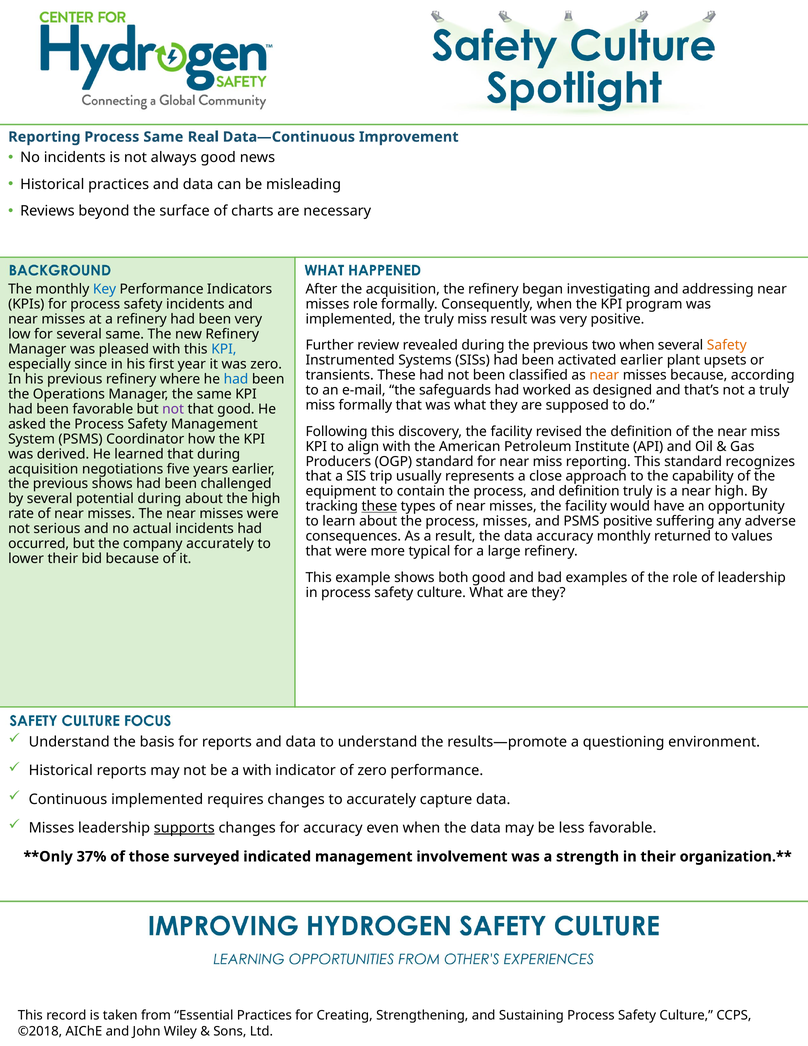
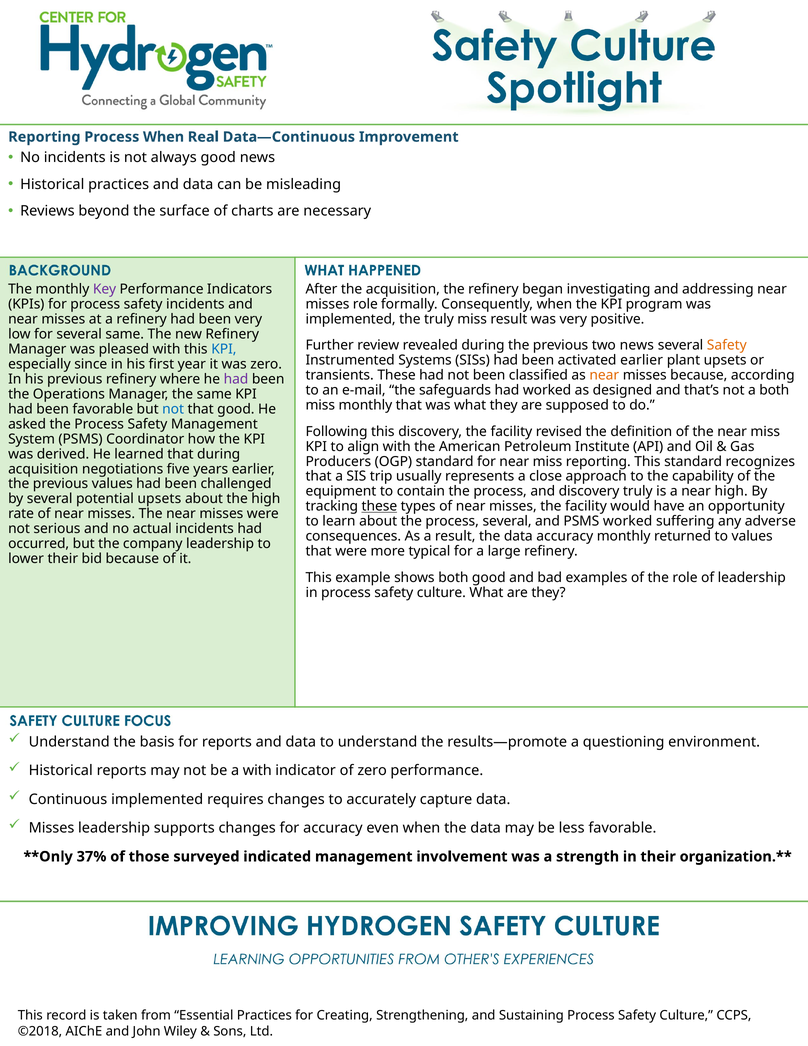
Process Same: Same -> When
Key colour: blue -> purple
two when: when -> news
had at (236, 379) colour: blue -> purple
a truly: truly -> both
miss formally: formally -> monthly
not at (173, 409) colour: purple -> blue
previous shows: shows -> values
and definition: definition -> discovery
potential during: during -> upsets
process misses: misses -> several
PSMS positive: positive -> worked
company accurately: accurately -> leadership
supports underline: present -> none
